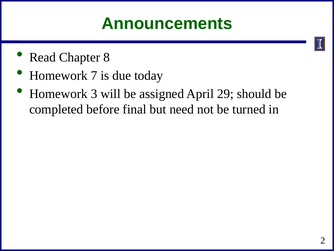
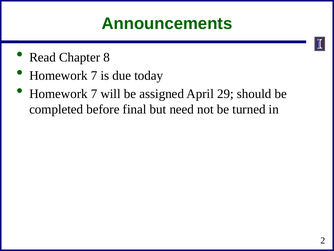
3 at (94, 94): 3 -> 7
